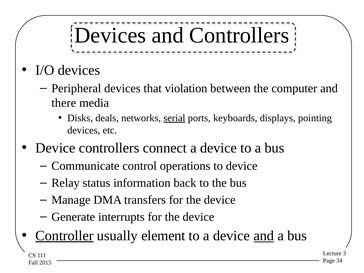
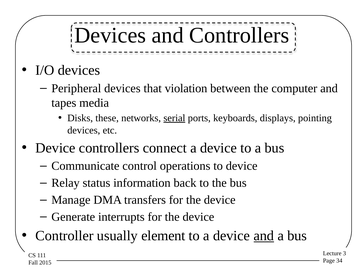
there: there -> tapes
deals: deals -> these
Controller underline: present -> none
